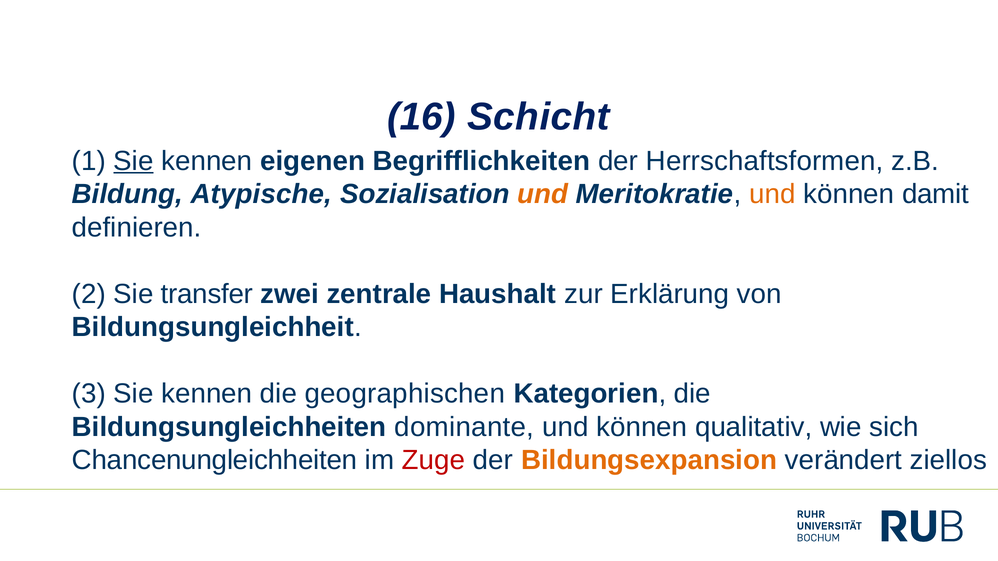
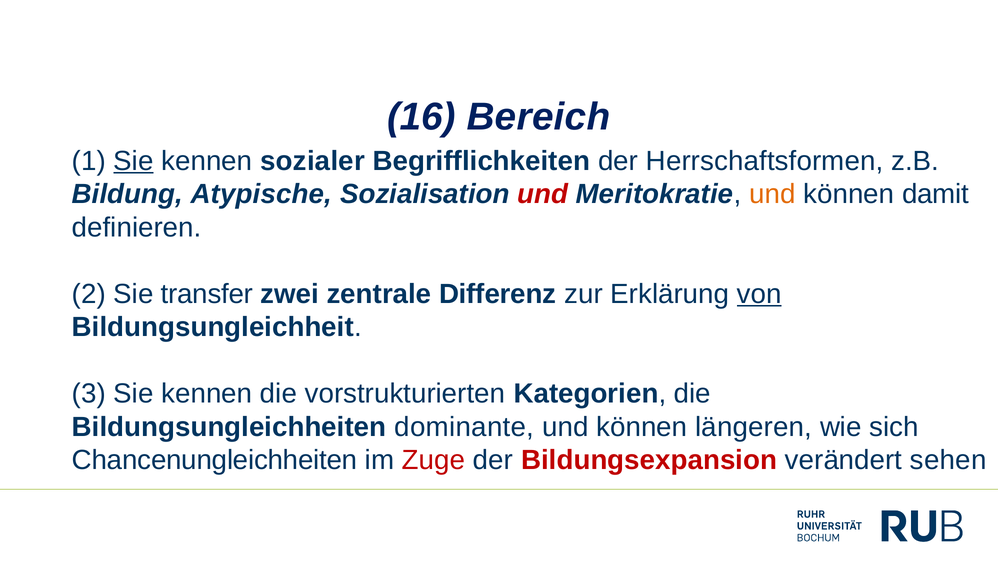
Schicht: Schicht -> Bereich
eigenen: eigenen -> sozialer
und at (543, 194) colour: orange -> red
Haushalt: Haushalt -> Differenz
von underline: none -> present
geographischen: geographischen -> vorstrukturierten
qualitativ: qualitativ -> längeren
Bildungsexpansion colour: orange -> red
ziellos: ziellos -> sehen
